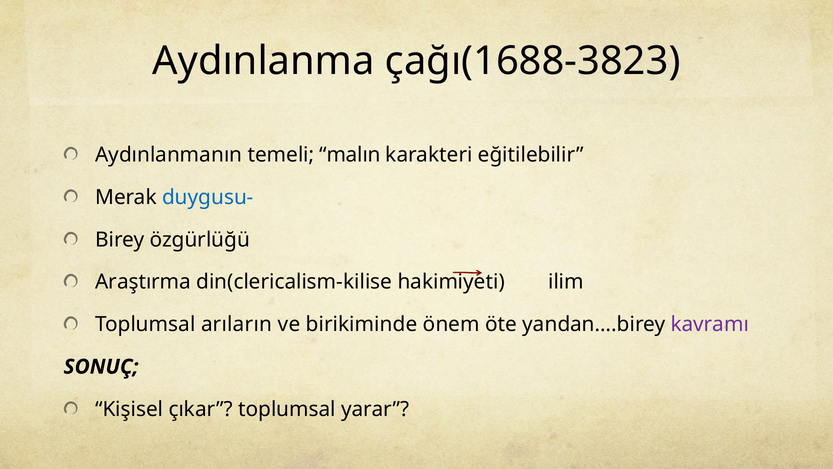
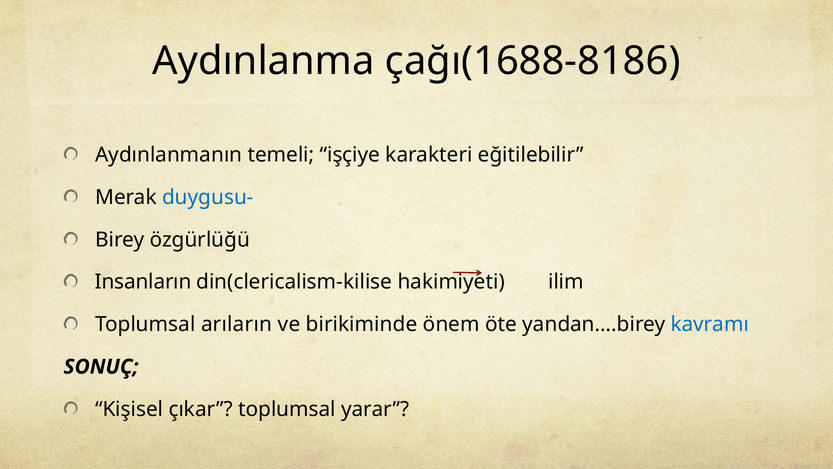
çağı(1688-3823: çağı(1688-3823 -> çağı(1688-8186
malın: malın -> işçiye
Araştırma: Araştırma -> Insanların
kavramı colour: purple -> blue
